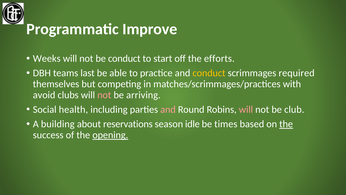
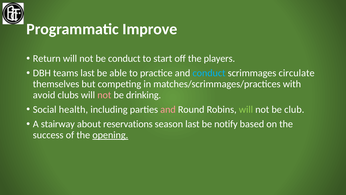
Weeks: Weeks -> Return
efforts: efforts -> players
conduct at (209, 73) colour: yellow -> light blue
required: required -> circulate
arriving: arriving -> drinking
will at (246, 109) colour: pink -> light green
building: building -> stairway
season idle: idle -> last
times: times -> notify
the at (286, 124) underline: present -> none
